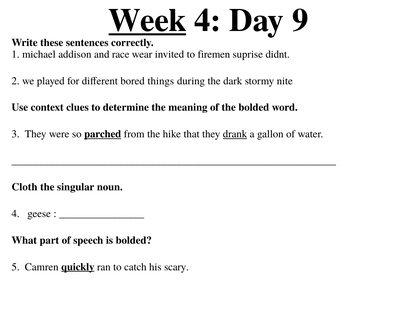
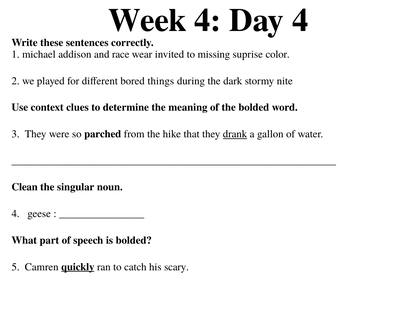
Week underline: present -> none
Day 9: 9 -> 4
firemen: firemen -> missing
didnt: didnt -> color
parched underline: present -> none
Cloth: Cloth -> Clean
